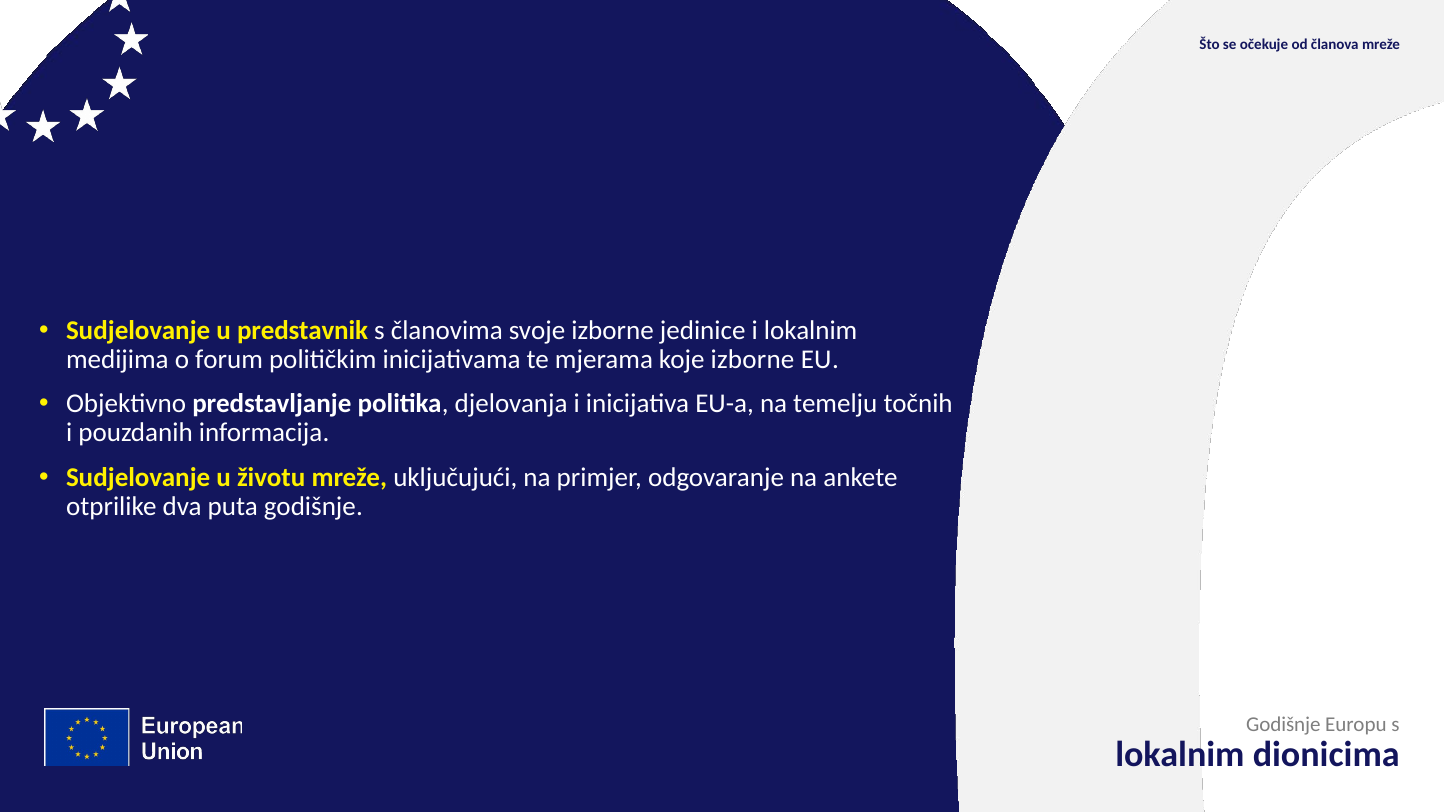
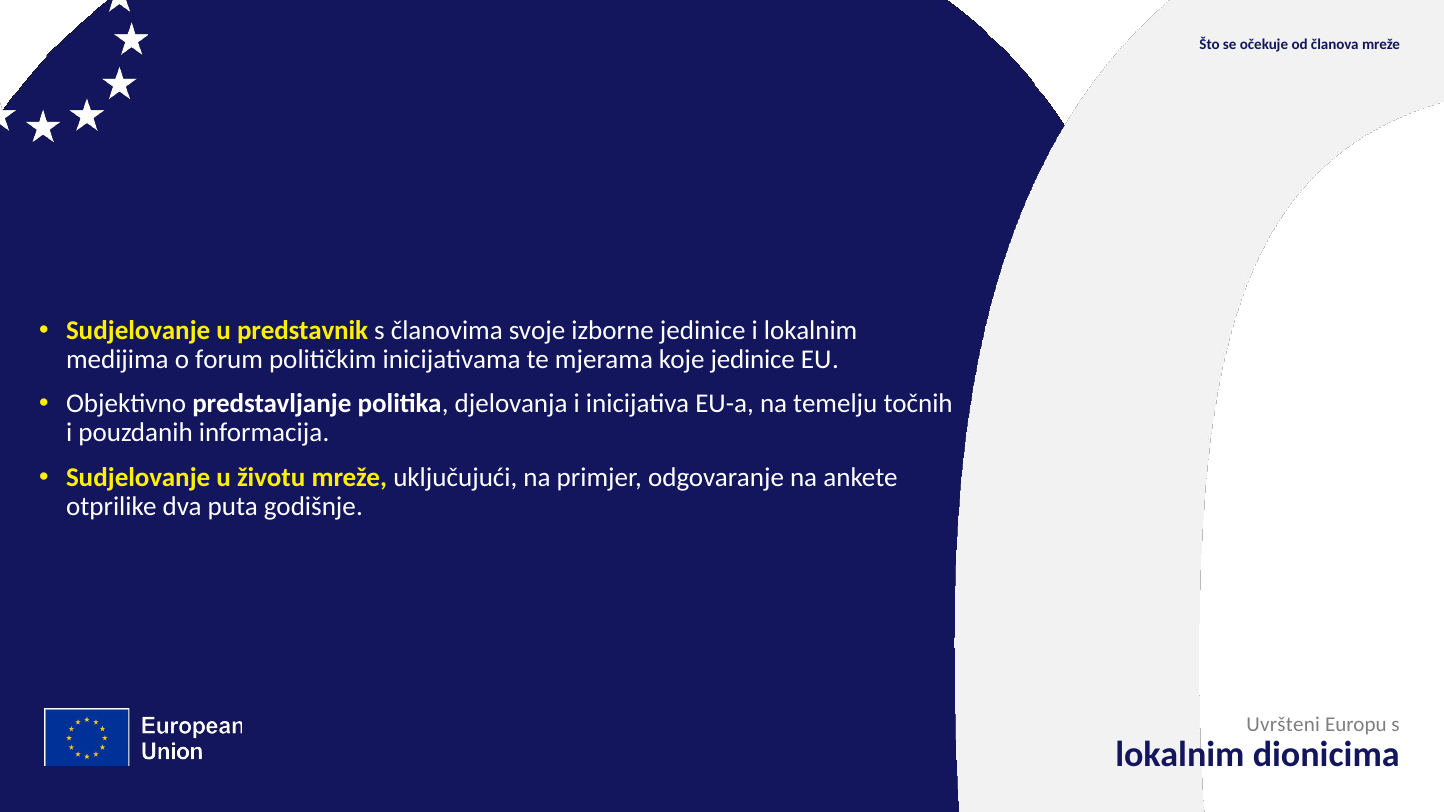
koje izborne: izborne -> jedinice
Godišnje at (1283, 724): Godišnje -> Uvršteni
